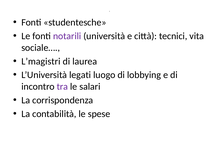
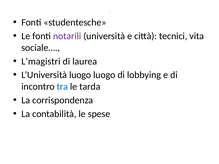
L’Università legati: legati -> luogo
tra colour: purple -> blue
salari: salari -> tarda
